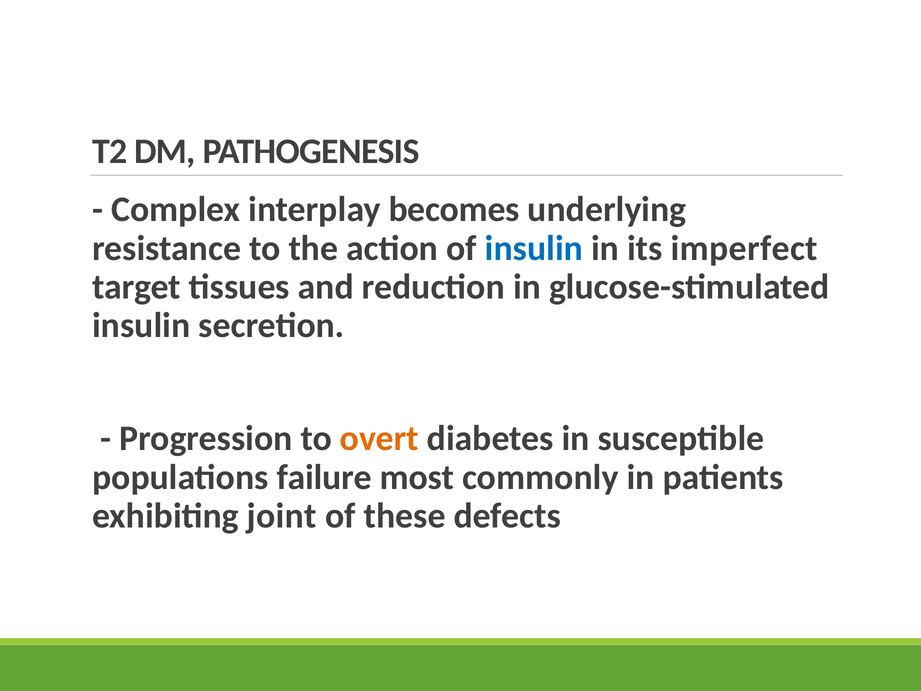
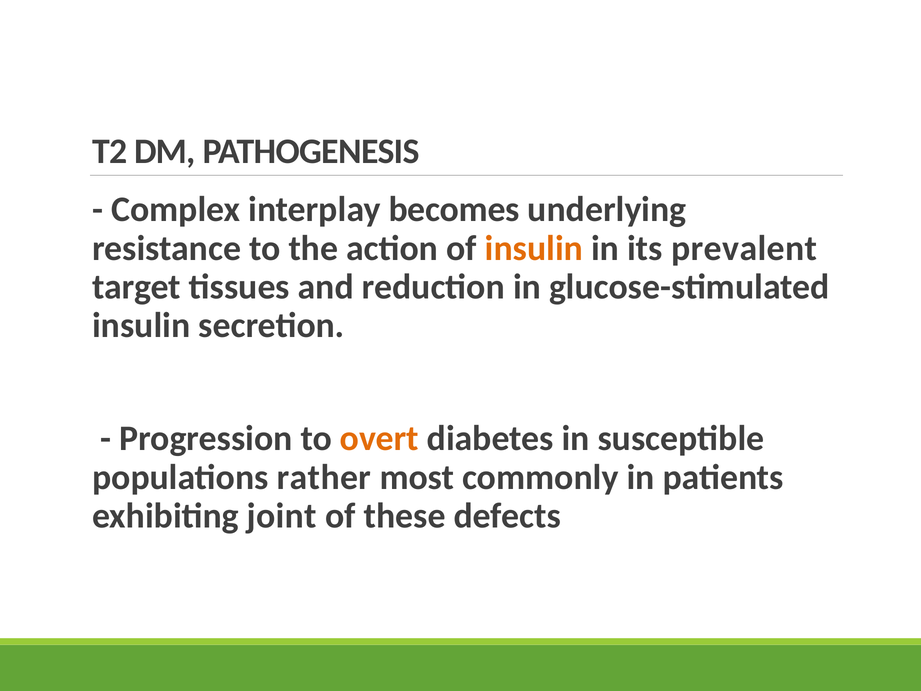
insulin at (534, 248) colour: blue -> orange
imperfect: imperfect -> prevalent
failure: failure -> rather
